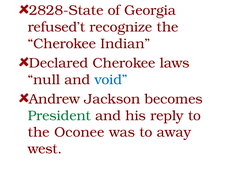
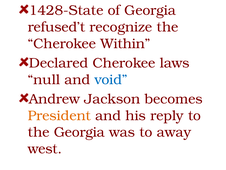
2828-State: 2828-State -> 1428-State
Indian: Indian -> Within
President colour: green -> orange
the Oconee: Oconee -> Georgia
